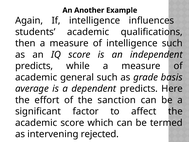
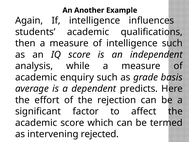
predicts at (34, 66): predicts -> analysis
general: general -> enquiry
sanction: sanction -> rejection
